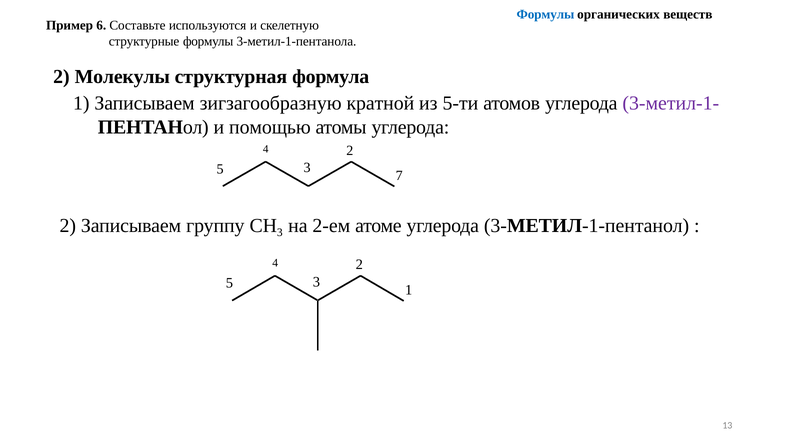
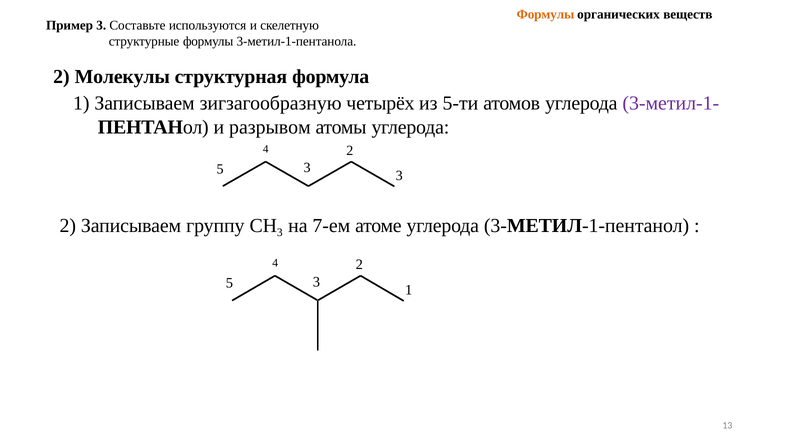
Формулы at (545, 15) colour: blue -> orange
Пример 6: 6 -> 3
кратной: кратной -> четырёх
помощью: помощью -> разрывом
5 7: 7 -> 3
2-ем: 2-ем -> 7-ем
